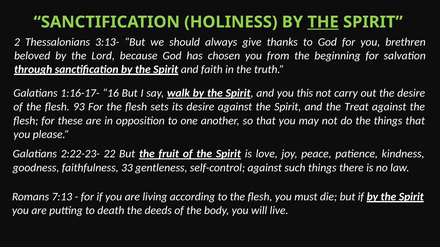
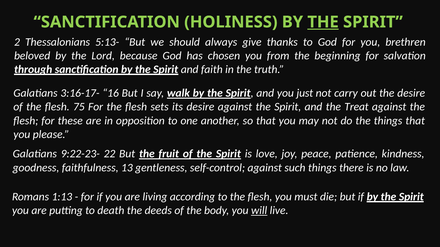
3:13-: 3:13- -> 5:13-
1:16-17-: 1:16-17- -> 3:16-17-
this: this -> just
93: 93 -> 75
2:22-23-: 2:22-23- -> 9:22-23-
33: 33 -> 13
7:13: 7:13 -> 1:13
will underline: none -> present
